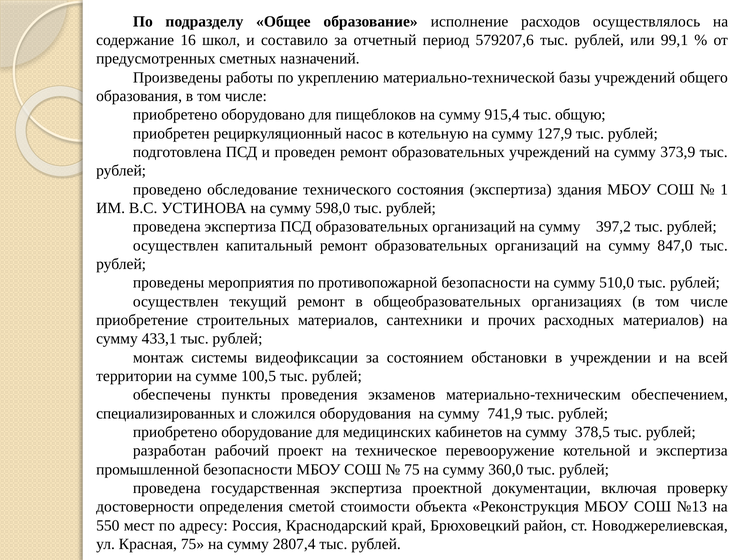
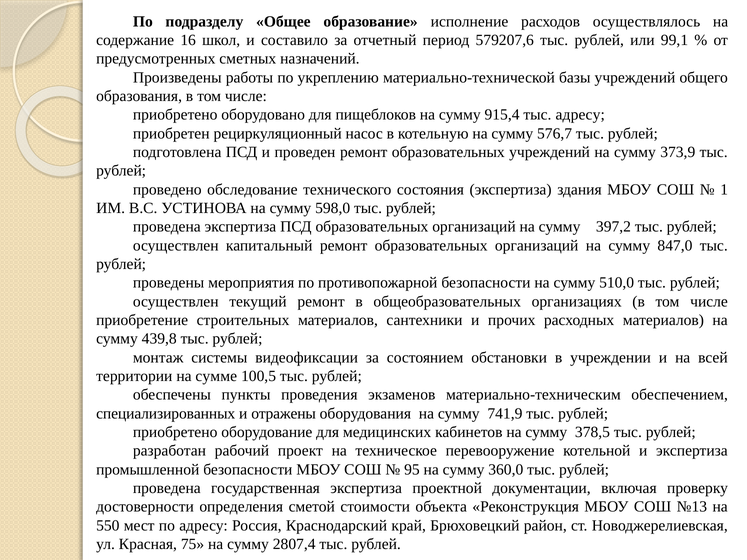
тыс общую: общую -> адресу
127,9: 127,9 -> 576,7
433,1: 433,1 -> 439,8
сложился: сложился -> отражены
75 at (412, 470): 75 -> 95
